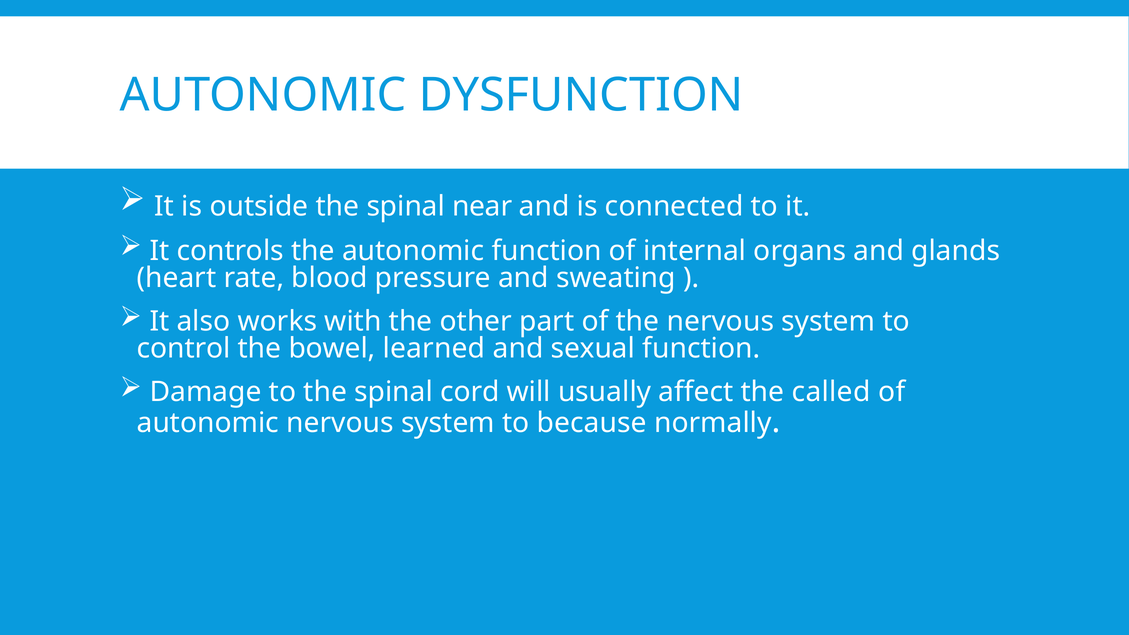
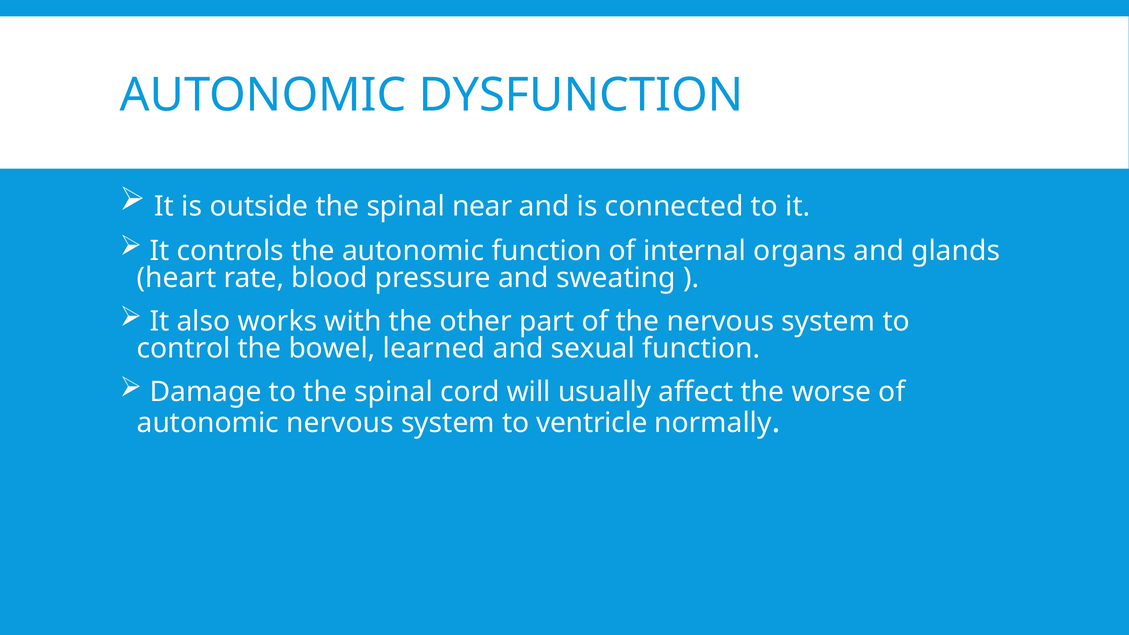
called: called -> worse
because: because -> ventricle
